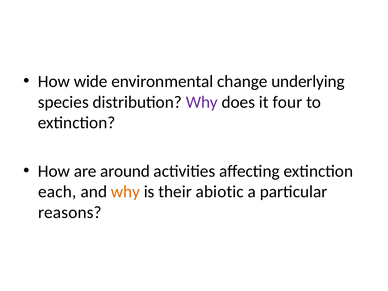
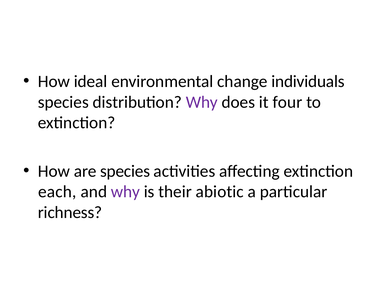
wide: wide -> ideal
underlying: underlying -> individuals
are around: around -> species
why at (125, 192) colour: orange -> purple
reasons: reasons -> richness
